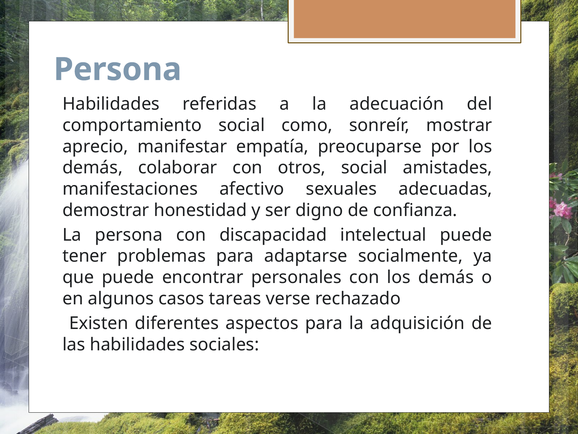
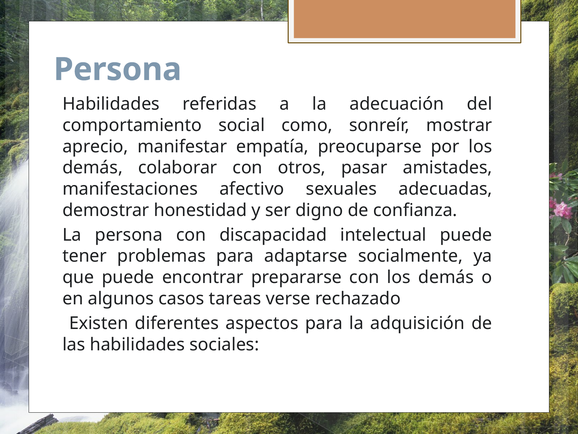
otros social: social -> pasar
personales: personales -> prepararse
